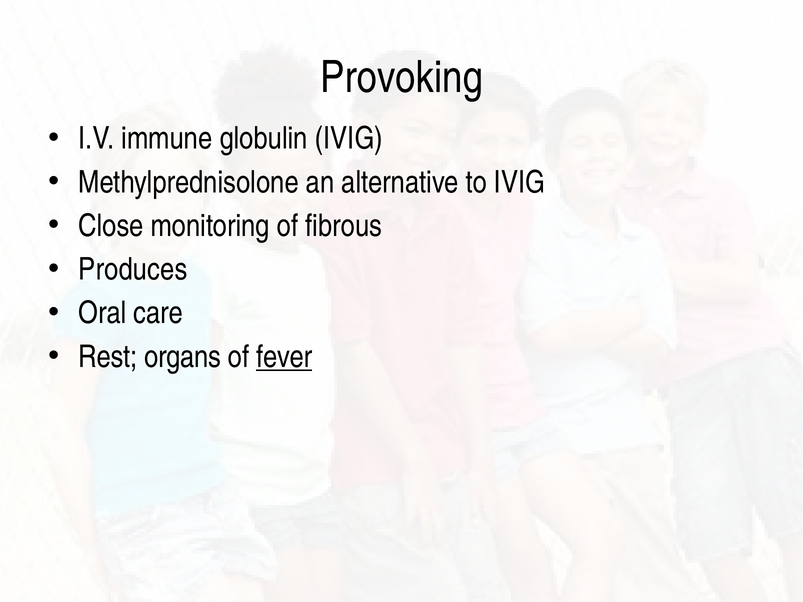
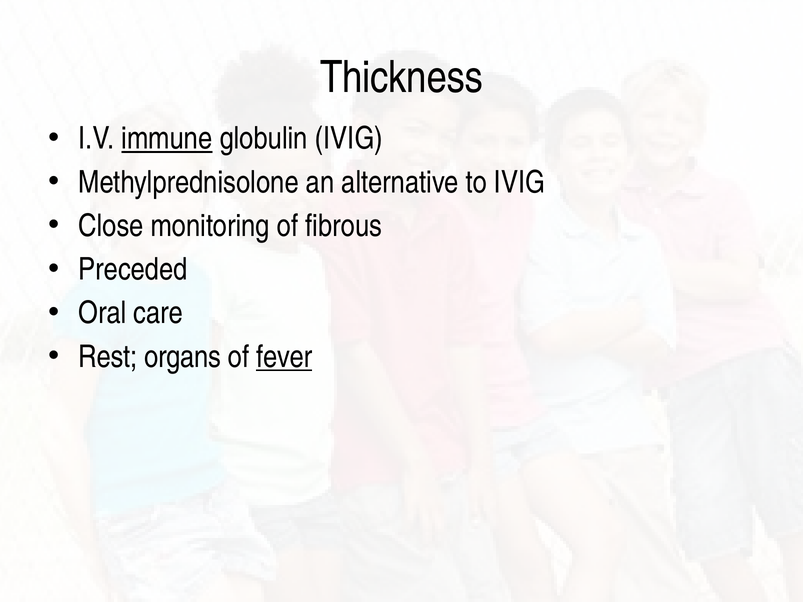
Provoking: Provoking -> Thickness
immune underline: none -> present
Produces: Produces -> Preceded
